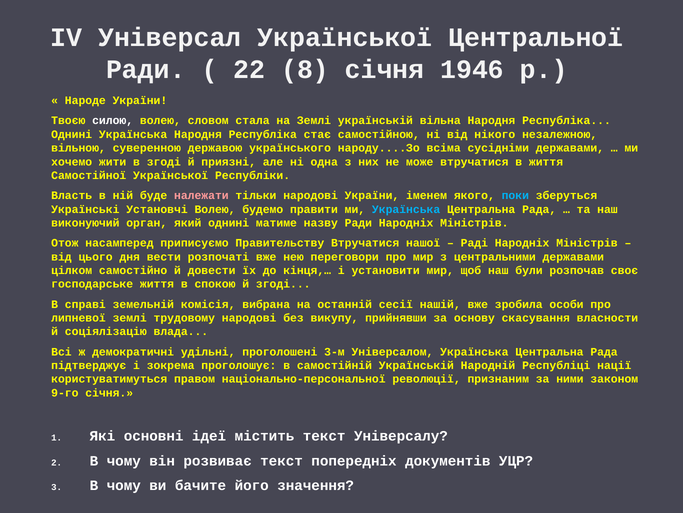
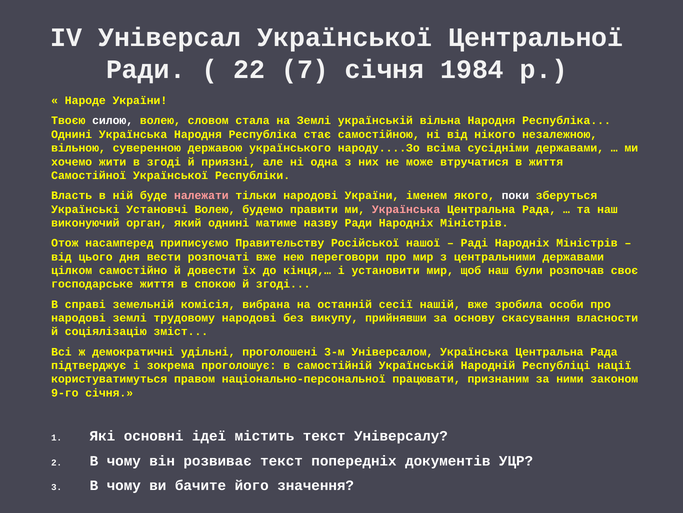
8: 8 -> 7
1946: 1946 -> 1984
поки colour: light blue -> white
Українська at (406, 209) colour: light blue -> pink
Правительству Втручатися: Втручатися -> Російської
липневої at (79, 317): липневої -> народові
влада: влада -> зміст
революції: революції -> працювати
